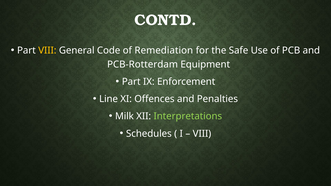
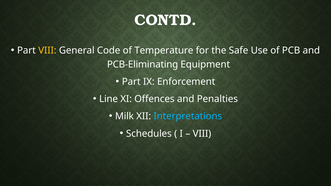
Remediation: Remediation -> Temperature
PCB-Rotterdam: PCB-Rotterdam -> PCB-Eliminating
Interpretations colour: light green -> light blue
